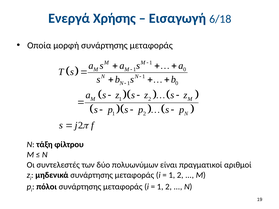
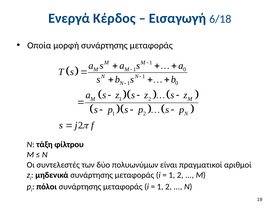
Χρήσης: Χρήσης -> Κέρδος
